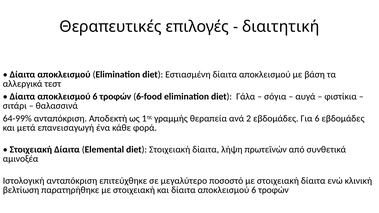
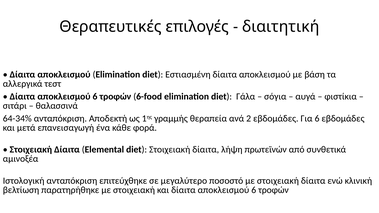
64-99%: 64-99% -> 64-34%
